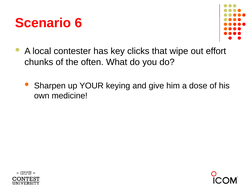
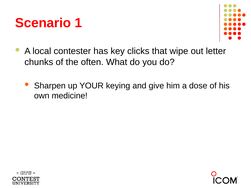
6: 6 -> 1
effort: effort -> letter
